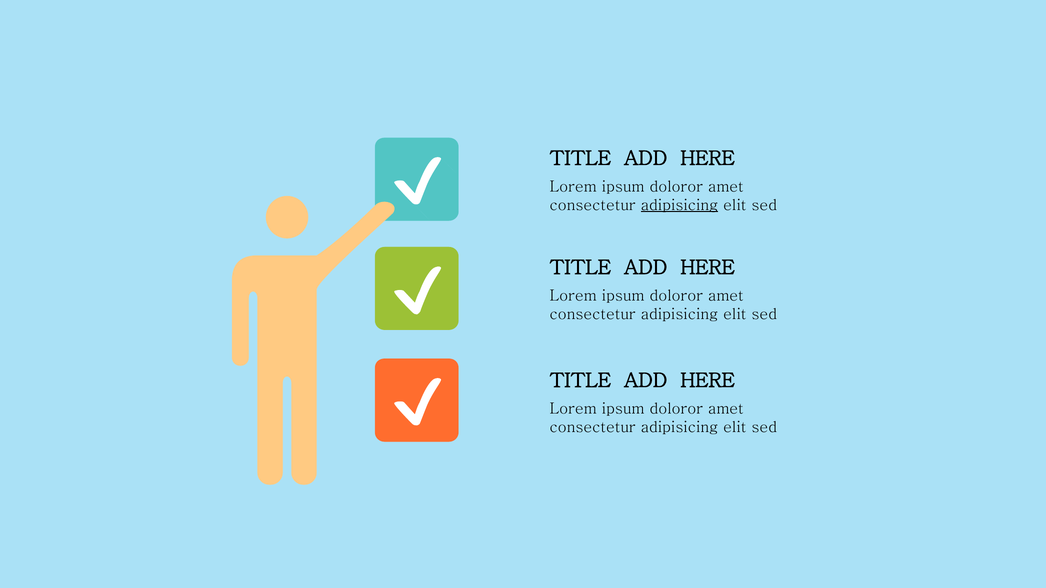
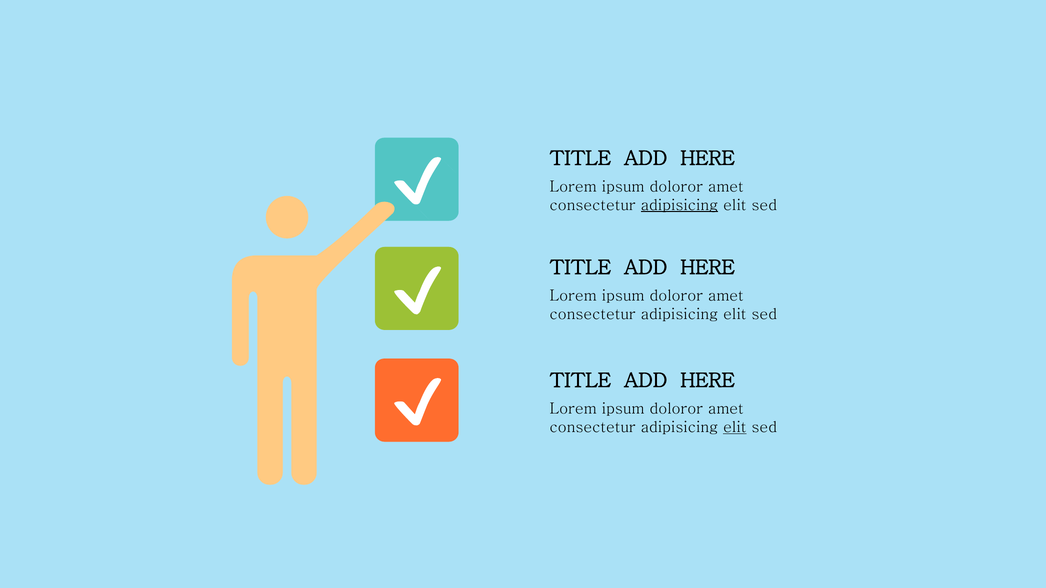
elit at (735, 427) underline: none -> present
